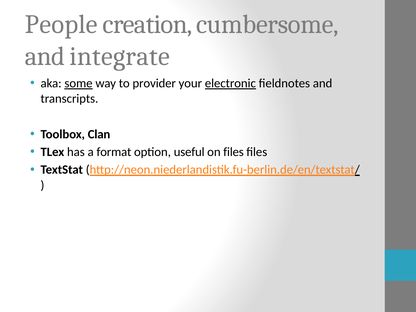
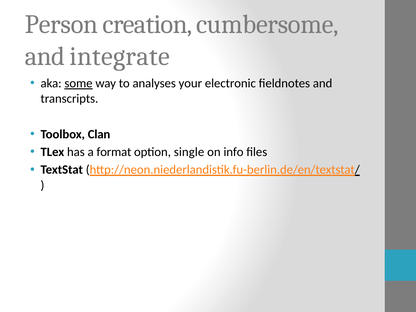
People: People -> Person
provider: provider -> analyses
electronic underline: present -> none
useful: useful -> single
on files: files -> info
